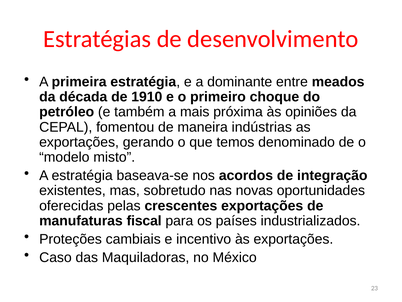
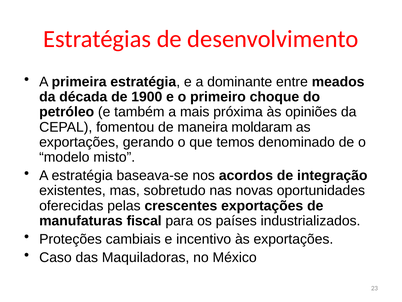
1910: 1910 -> 1900
indústrias: indústrias -> moldaram
